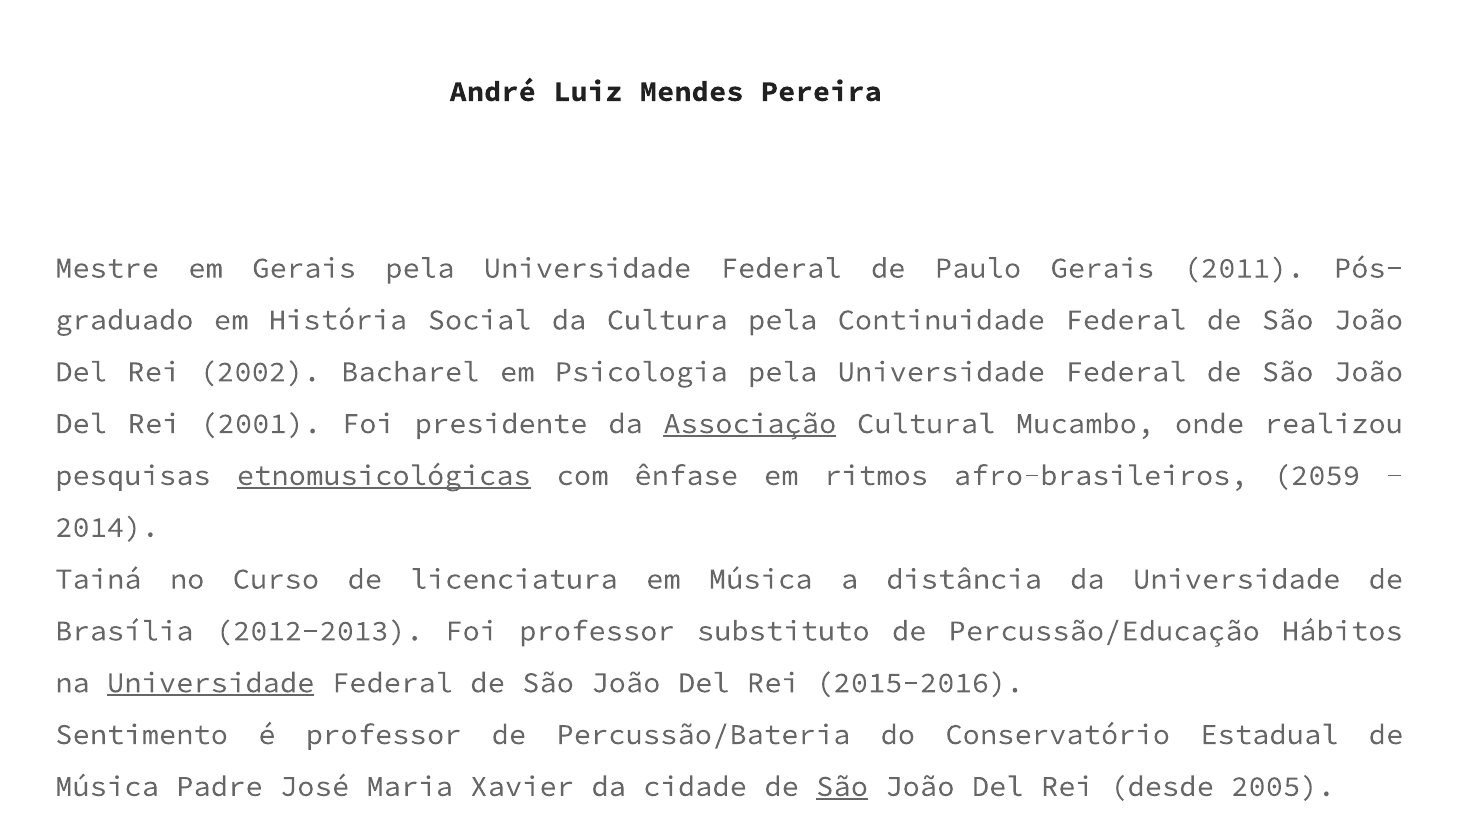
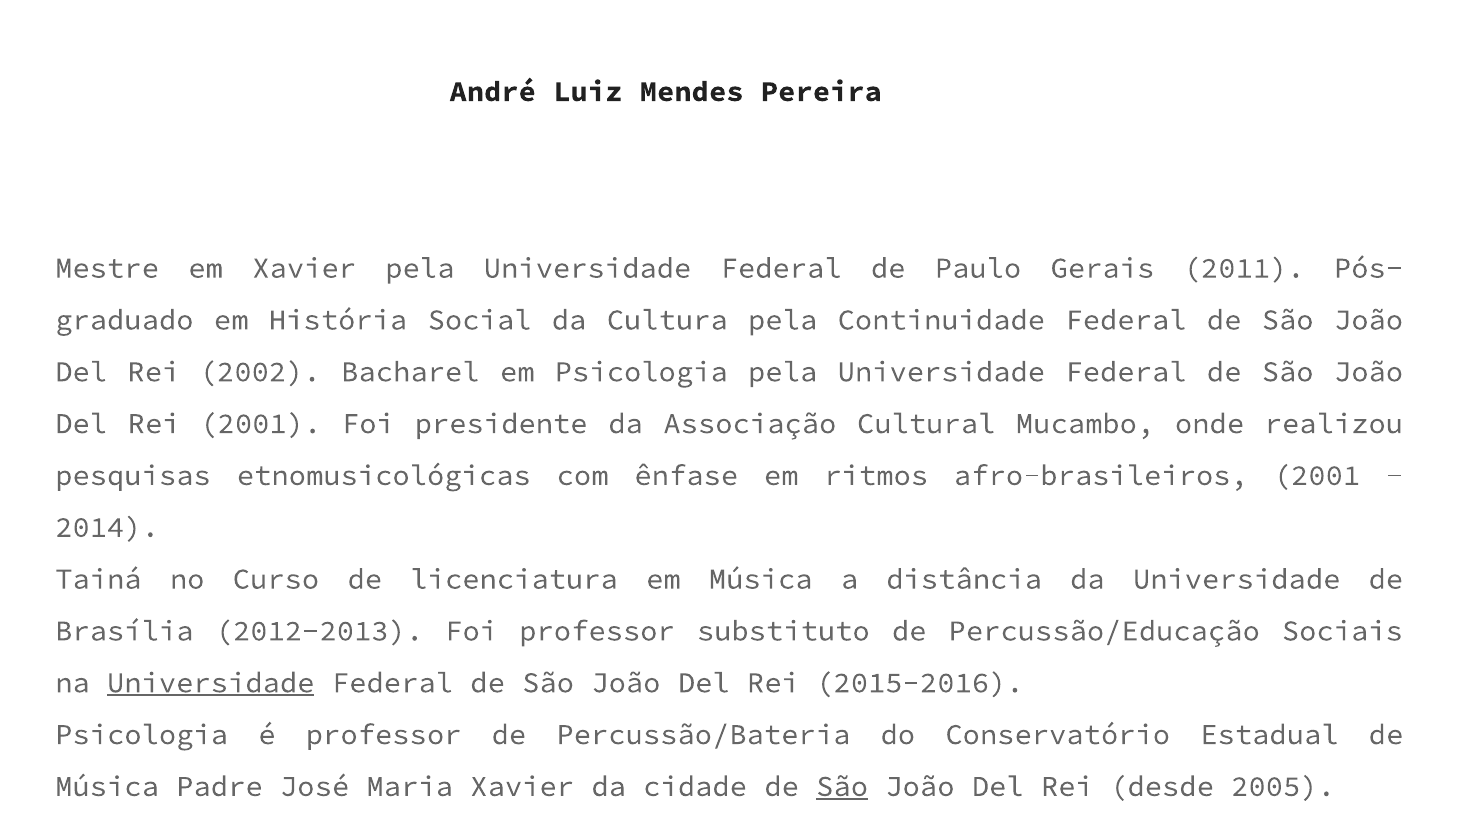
em Gerais: Gerais -> Xavier
Associação underline: present -> none
etnomusicológicas underline: present -> none
afro-brasileiros 2059: 2059 -> 2001
Hábitos: Hábitos -> Sociais
Sentimento at (142, 734): Sentimento -> Psicologia
